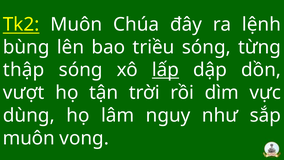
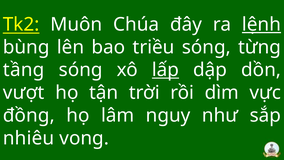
lệnh underline: none -> present
thập: thập -> tầng
dùng: dùng -> đồng
muôn at (29, 138): muôn -> nhiêu
